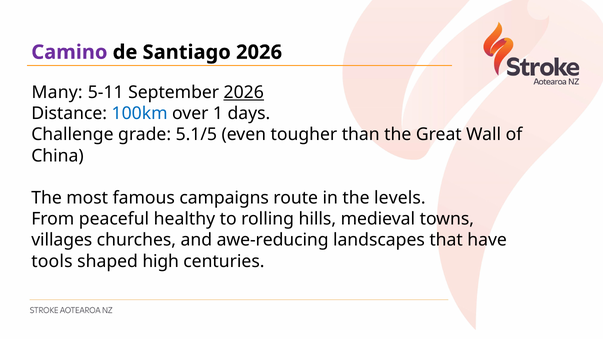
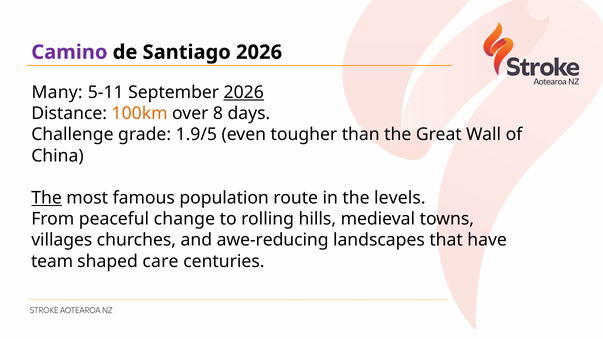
100km colour: blue -> orange
1: 1 -> 8
5.1/5: 5.1/5 -> 1.9/5
The at (47, 198) underline: none -> present
campaigns: campaigns -> population
healthy: healthy -> change
tools: tools -> team
high: high -> care
